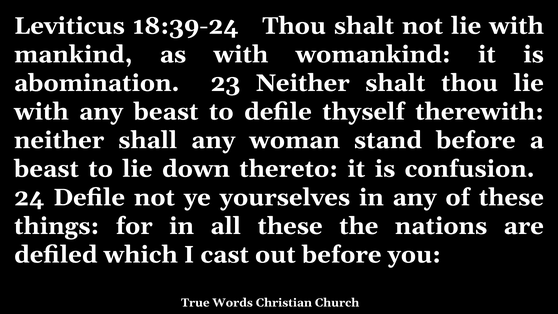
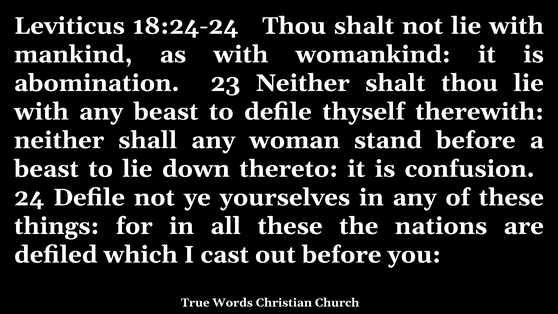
18:39-24: 18:39-24 -> 18:24-24
